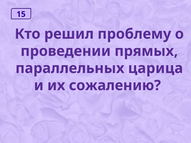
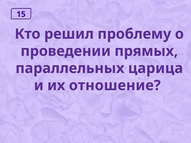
сожалению: сожалению -> отношение
